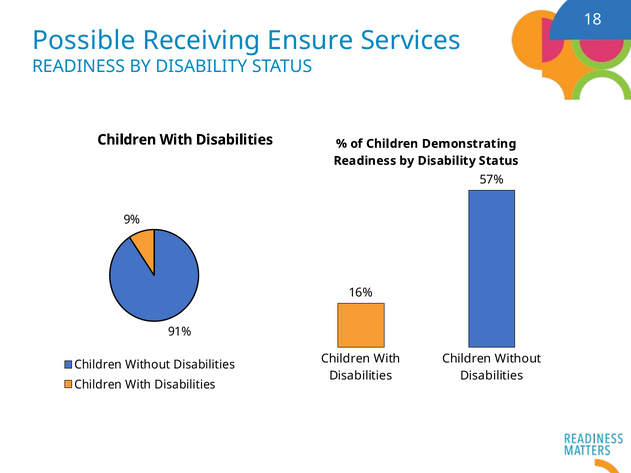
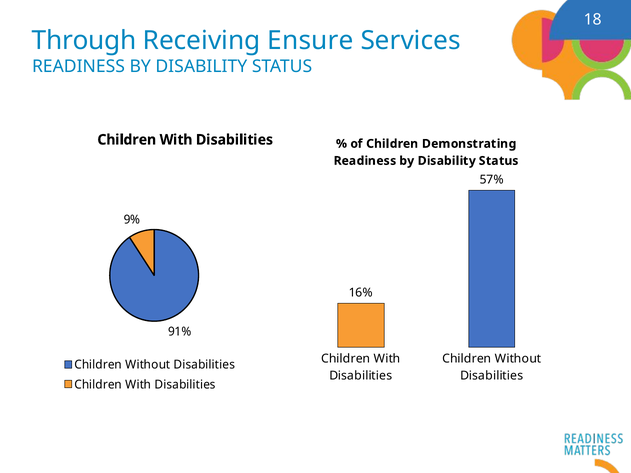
Possible: Possible -> Through
